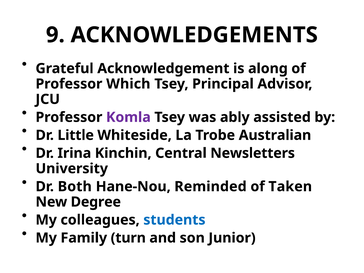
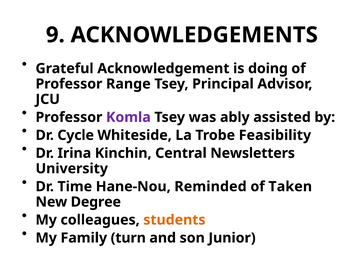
along: along -> doing
Which: Which -> Range
Little: Little -> Cycle
Australian: Australian -> Feasibility
Both: Both -> Time
students colour: blue -> orange
